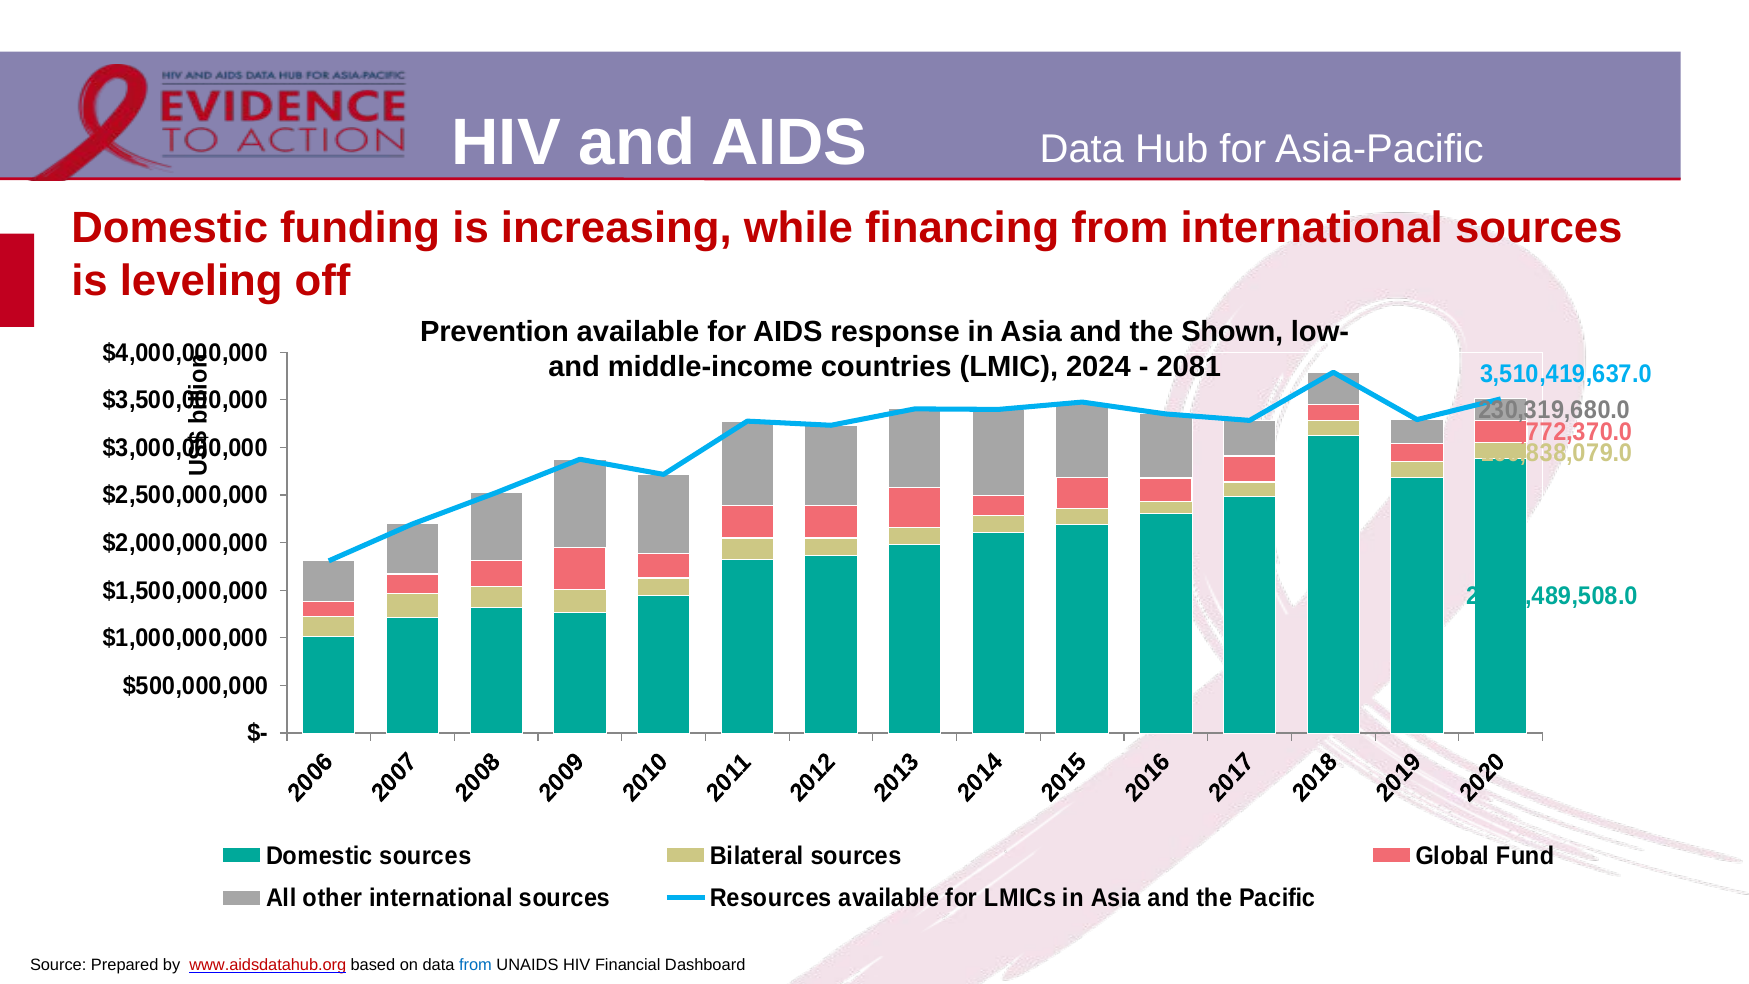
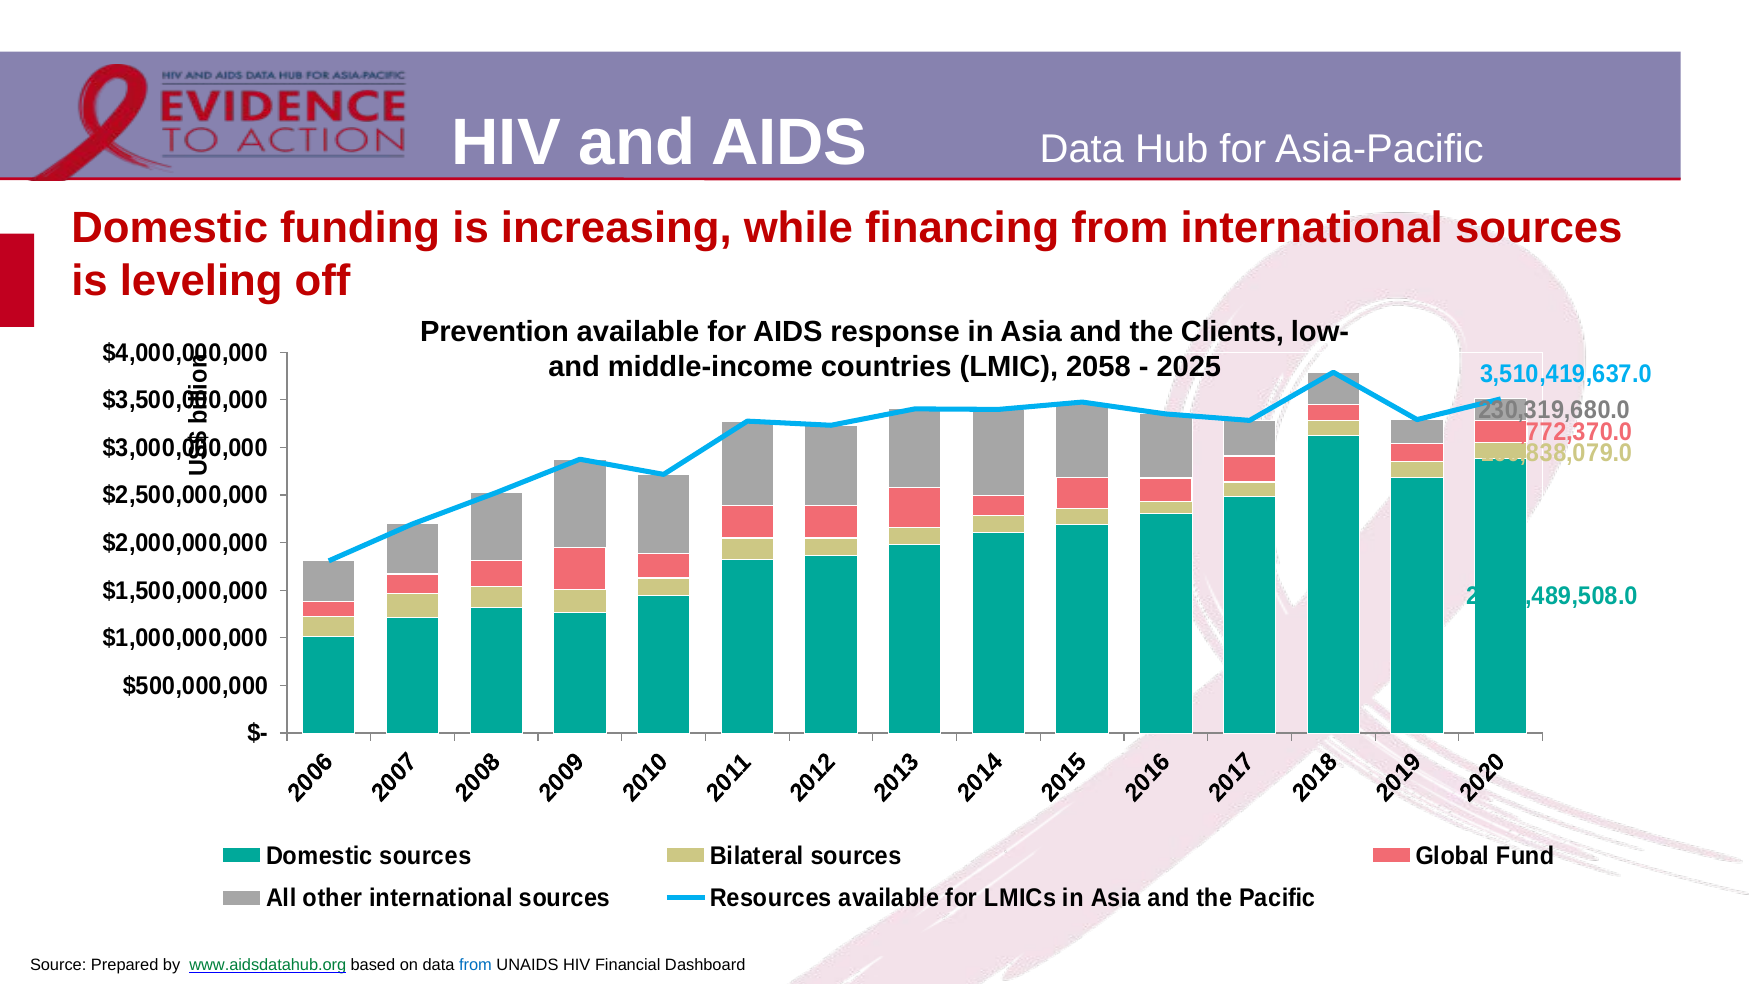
Shown: Shown -> Clients
2024: 2024 -> 2058
2081: 2081 -> 2025
www.aidsdatahub.org colour: red -> green
